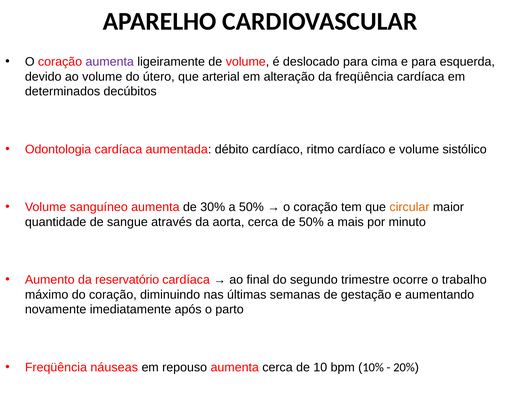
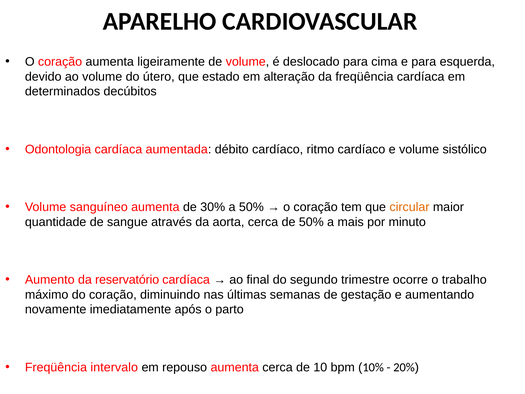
aumenta at (110, 62) colour: purple -> black
arterial: arterial -> estado
náuseas: náuseas -> intervalo
